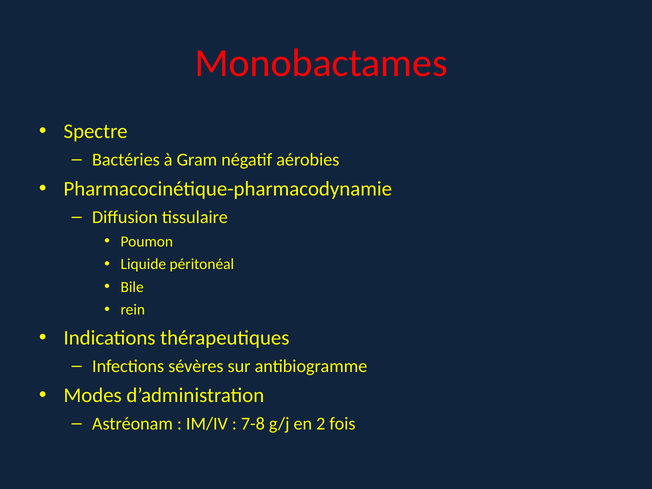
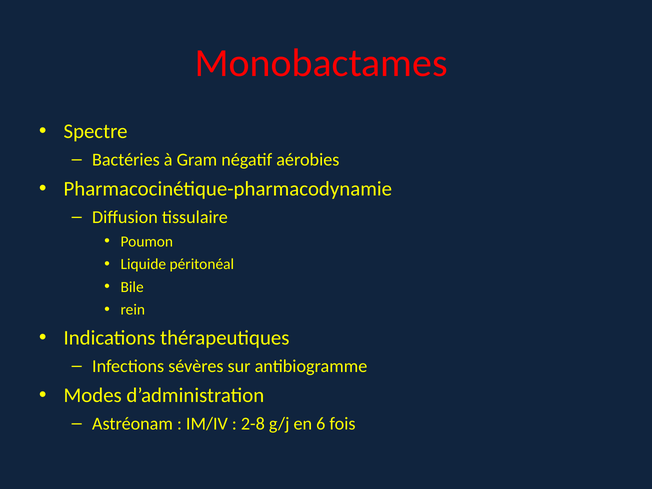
7-8: 7-8 -> 2-8
2: 2 -> 6
